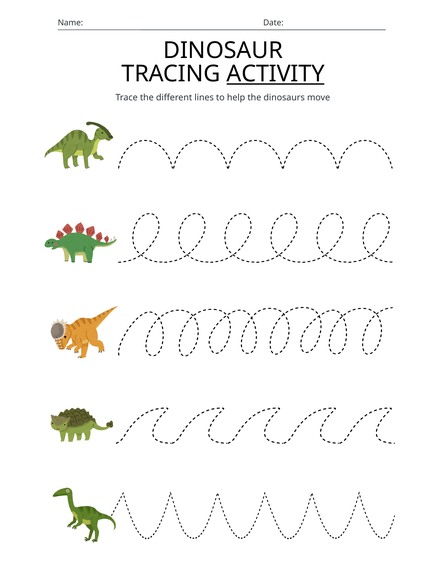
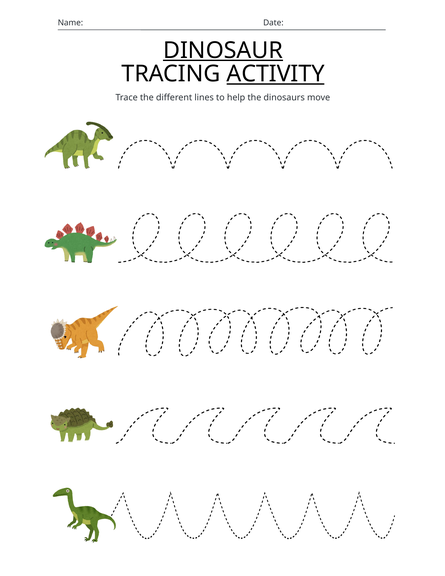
DINOSAUR underline: none -> present
